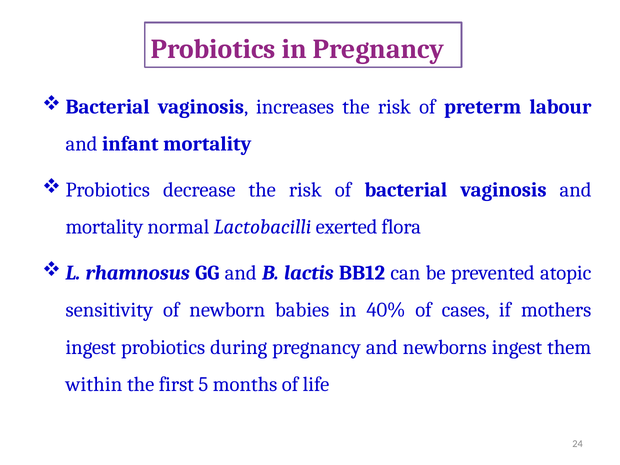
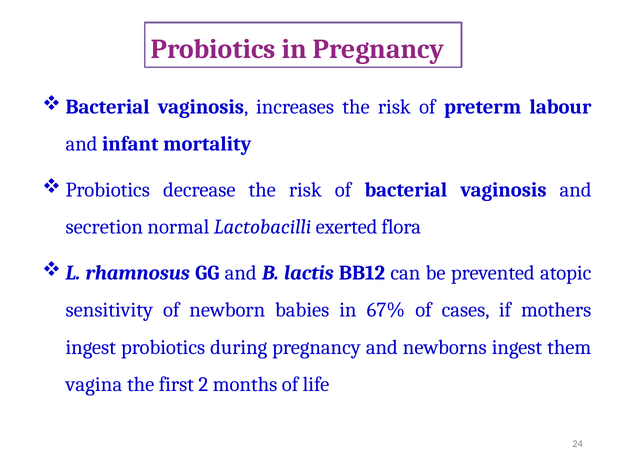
mortality at (104, 227): mortality -> secretion
40%: 40% -> 67%
within: within -> vagina
5: 5 -> 2
